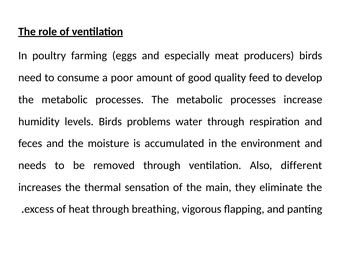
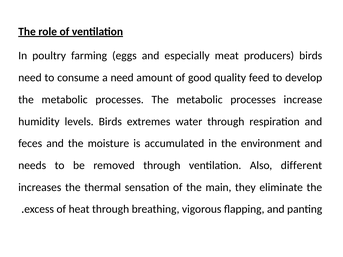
a poor: poor -> need
problems: problems -> extremes
